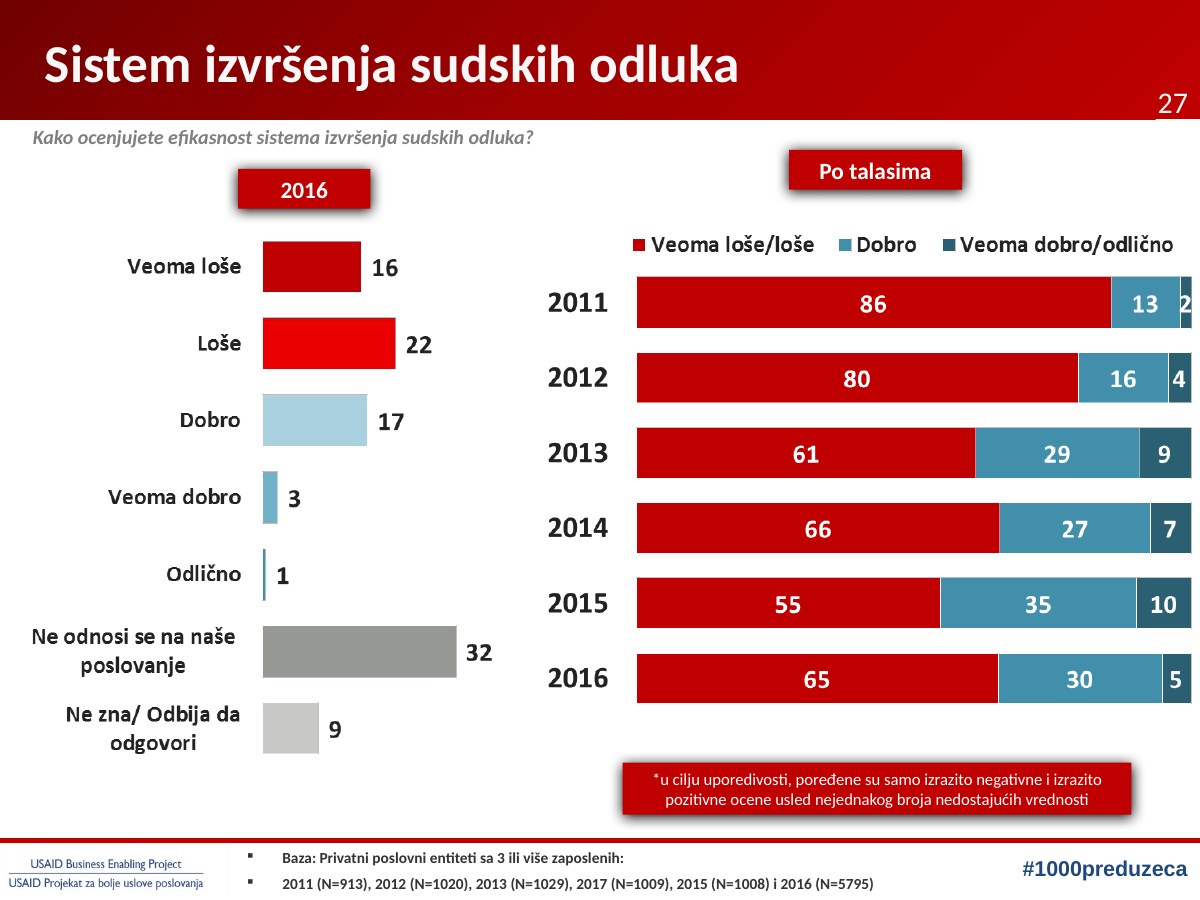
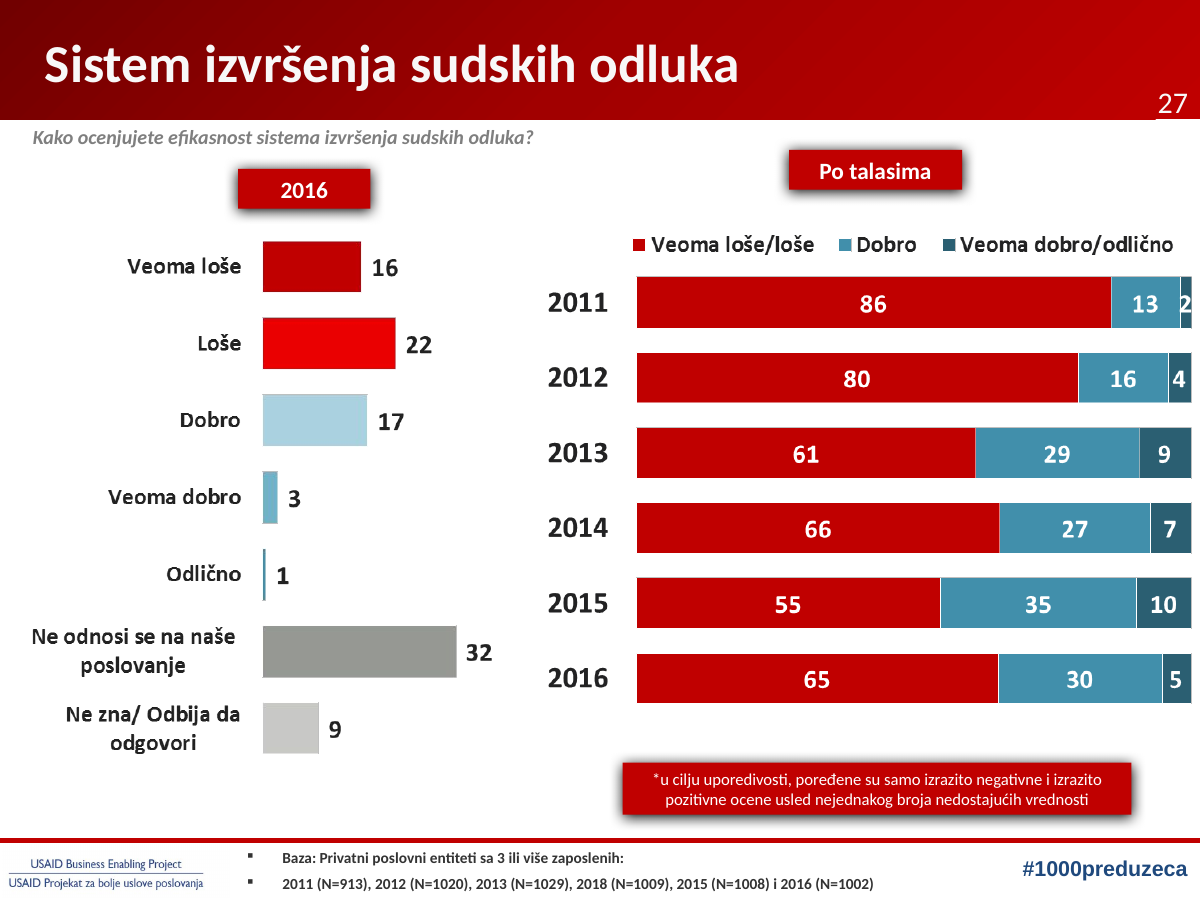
2017: 2017 -> 2018
N=5795: N=5795 -> N=1002
